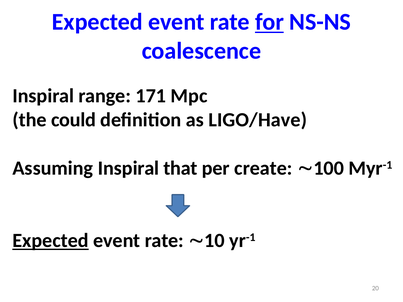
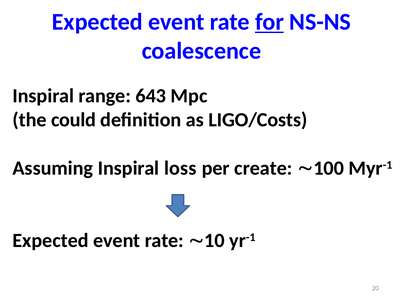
171: 171 -> 643
LIGO/Have: LIGO/Have -> LIGO/Costs
that: that -> loss
Expected at (51, 241) underline: present -> none
